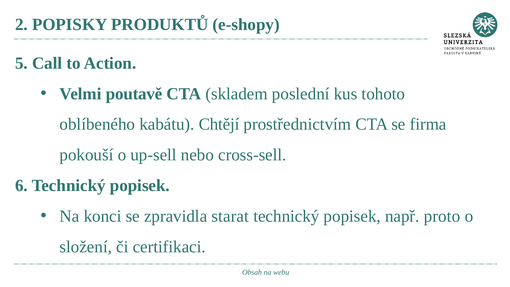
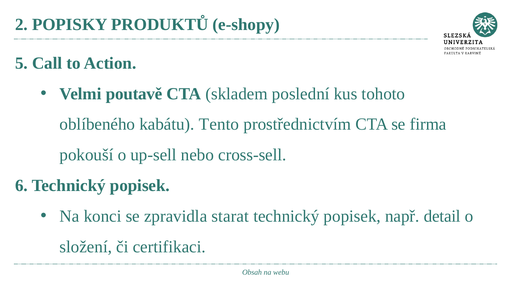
Chtějí: Chtějí -> Tento
proto: proto -> detail
